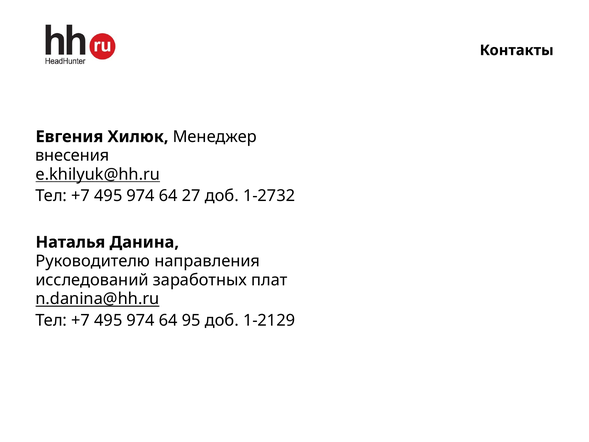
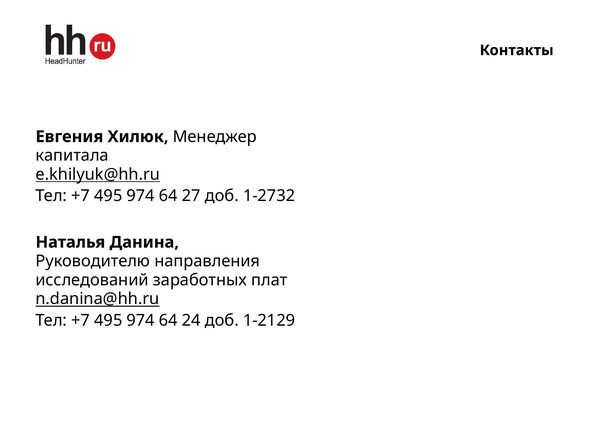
внесения: внесения -> капитала
95: 95 -> 24
